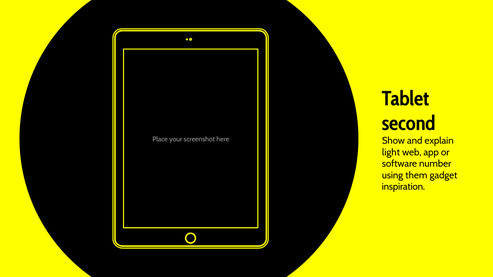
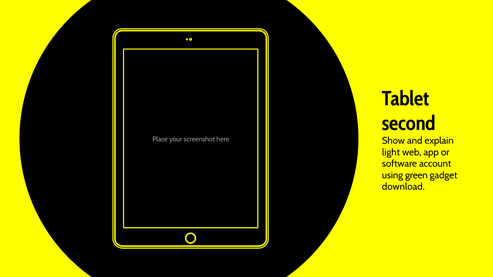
number: number -> account
them: them -> green
inspiration: inspiration -> download
